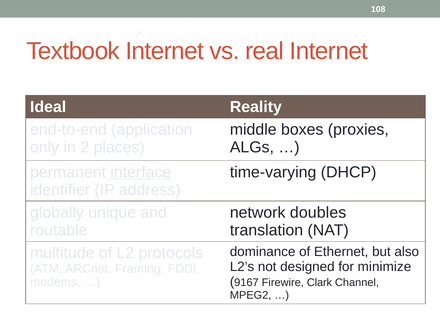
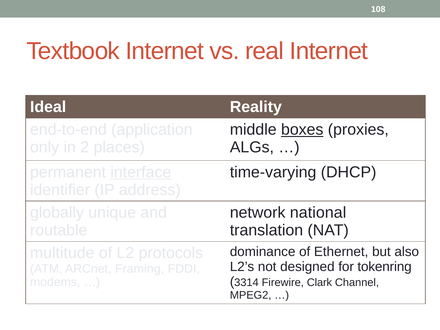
boxes underline: none -> present
doubles: doubles -> national
minimize: minimize -> tokenring
9167: 9167 -> 3314
